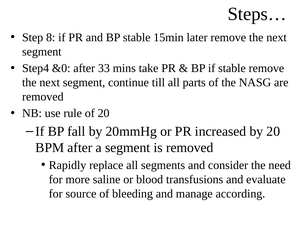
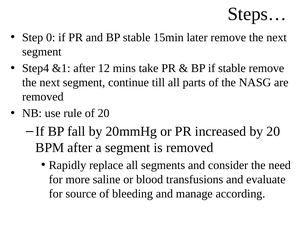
8: 8 -> 0
&0: &0 -> &1
33: 33 -> 12
